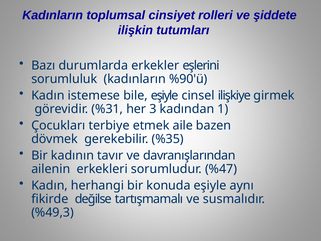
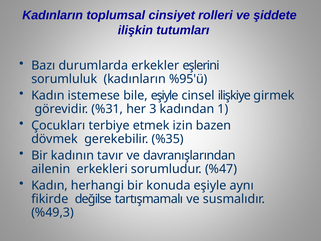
%90'ü: %90'ü -> %95'ü
aile: aile -> izin
